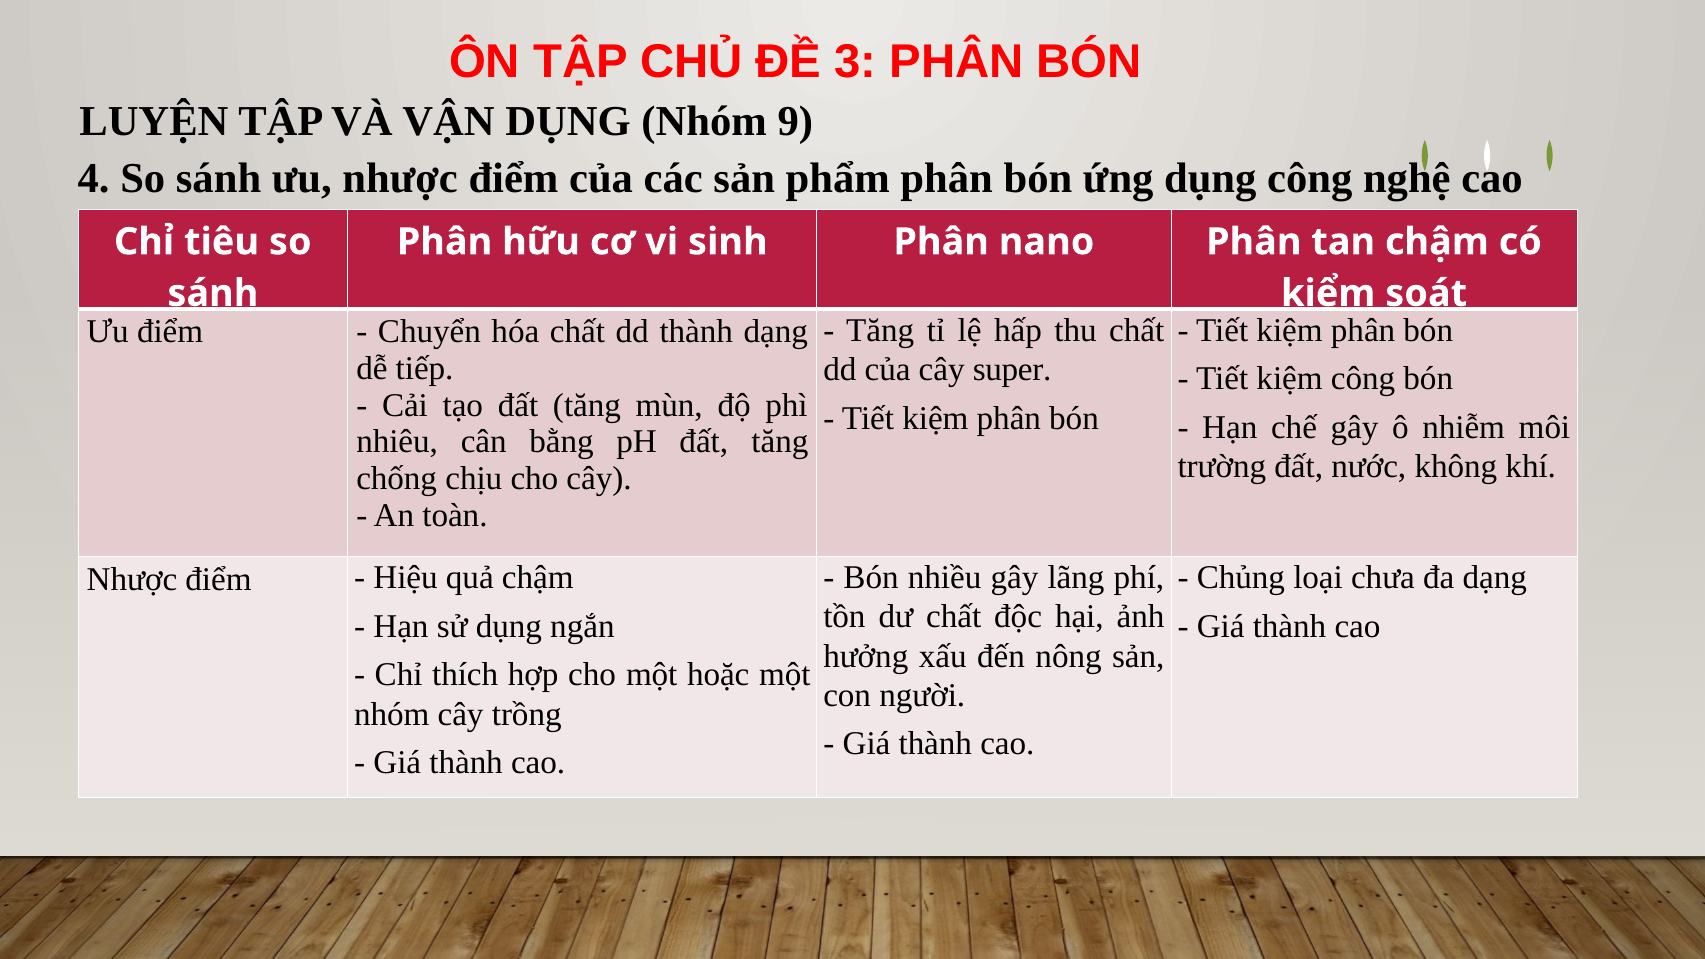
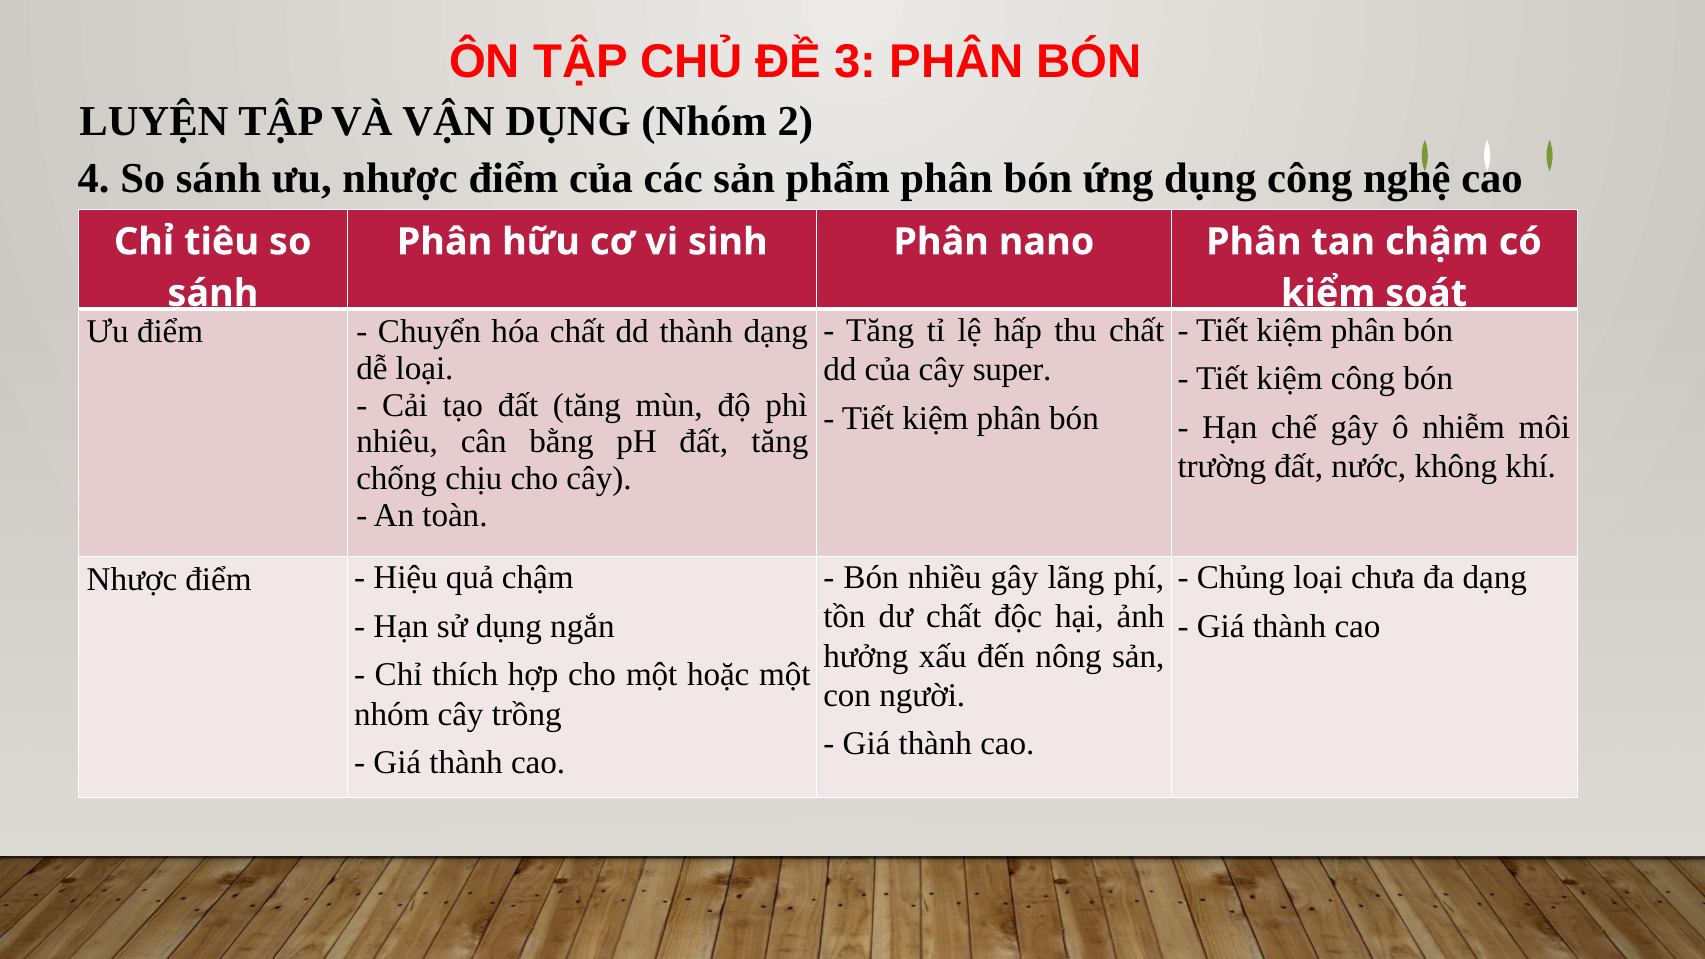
9: 9 -> 2
dễ tiếp: tiếp -> loại
